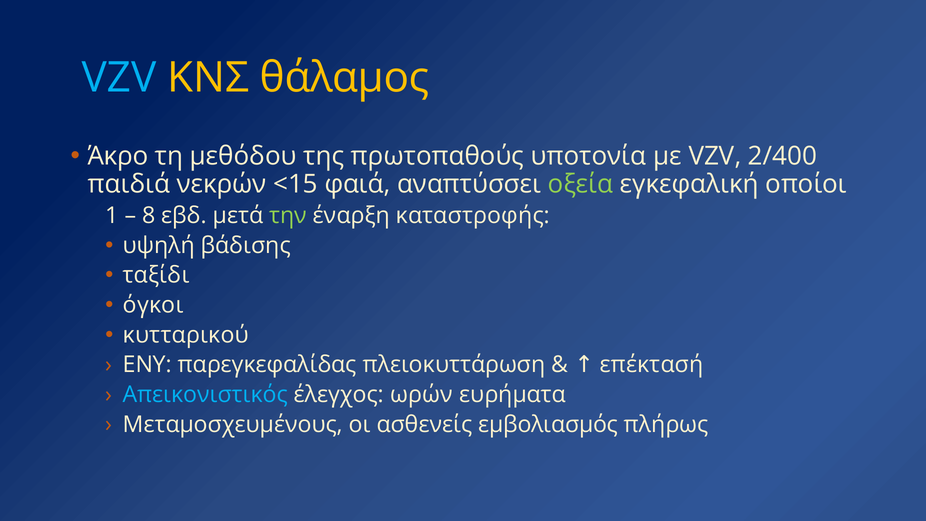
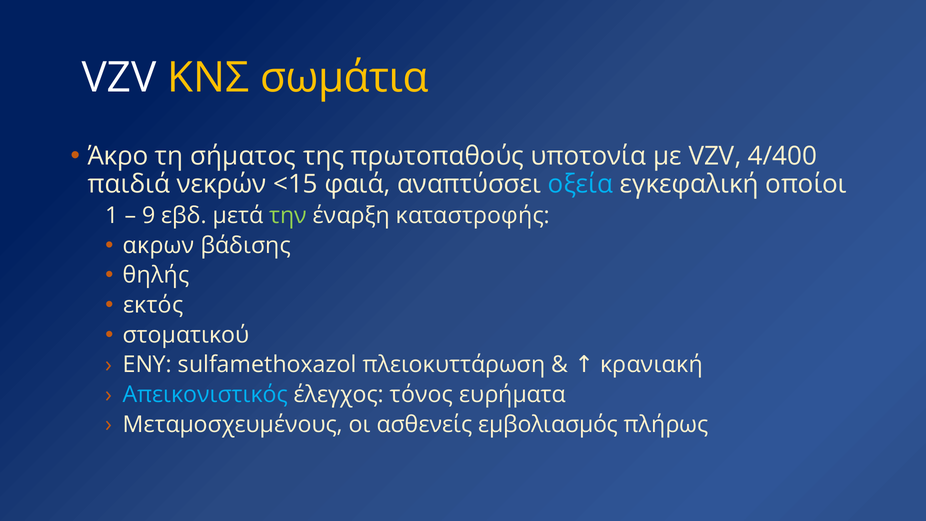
VZV at (119, 78) colour: light blue -> white
θάλαμος: θάλαμος -> σωμάτια
μεθόδου: μεθόδου -> σήματος
2/400: 2/400 -> 4/400
οξεία colour: light green -> light blue
8: 8 -> 9
υψηλή: υψηλή -> ακρων
ταξίδι: ταξίδι -> θηλής
όγκοι: όγκοι -> εκτός
κυτταρικού: κυτταρικού -> στοματικού
παρεγκεφαλίδας: παρεγκεφαλίδας -> sulfamethoxazol
επέκτασή: επέκτασή -> κρανιακή
ωρών: ωρών -> τόνος
